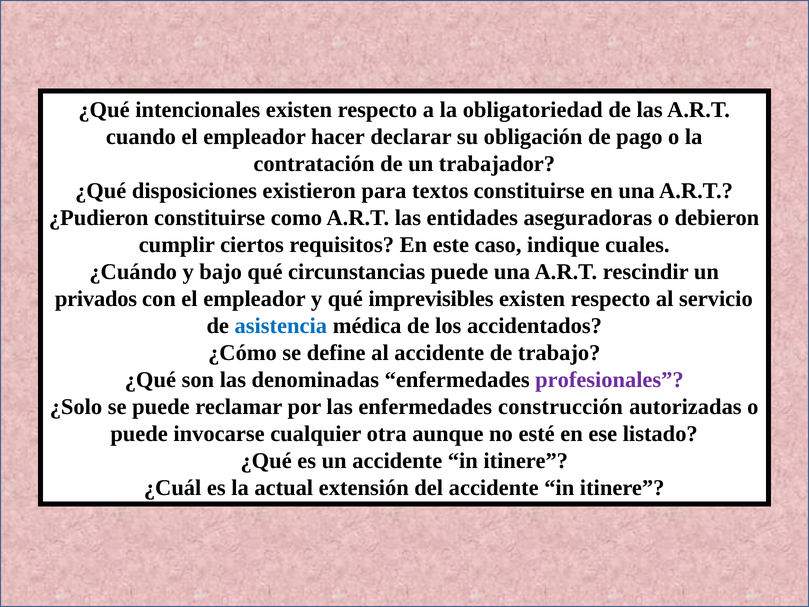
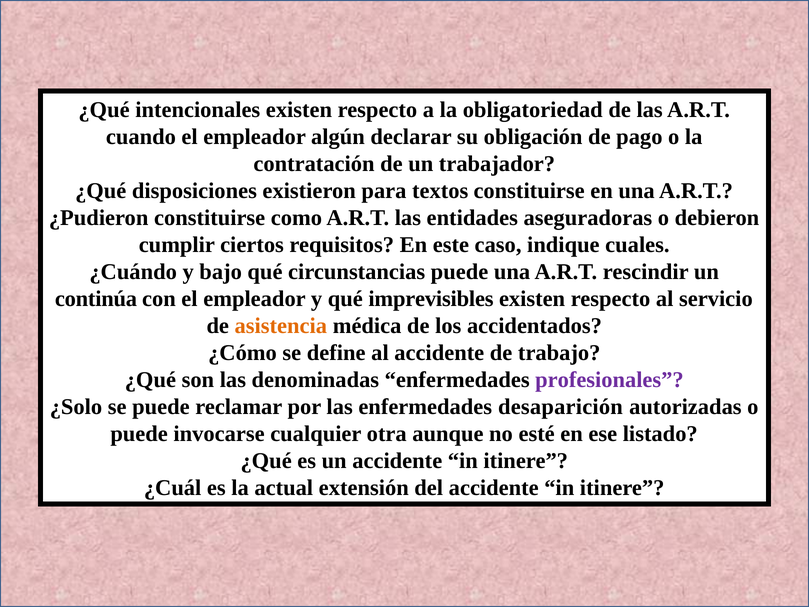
hacer: hacer -> algún
privados: privados -> continúa
asistencia colour: blue -> orange
construcción: construcción -> desaparición
